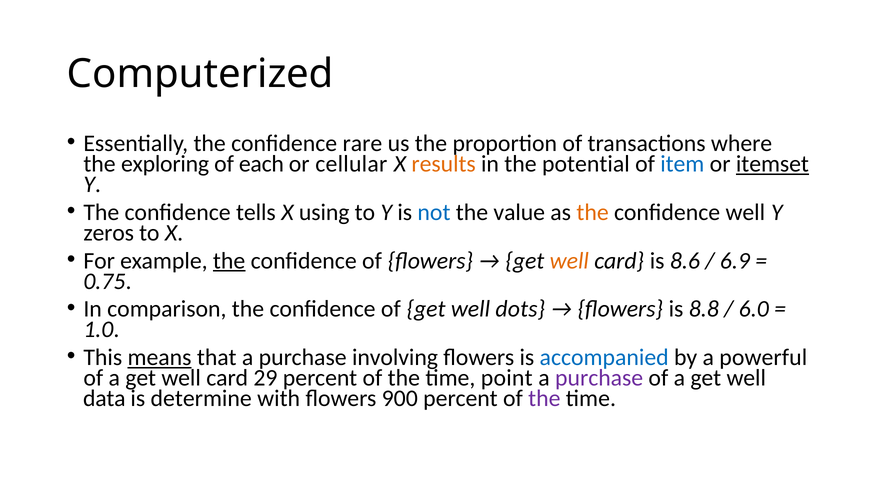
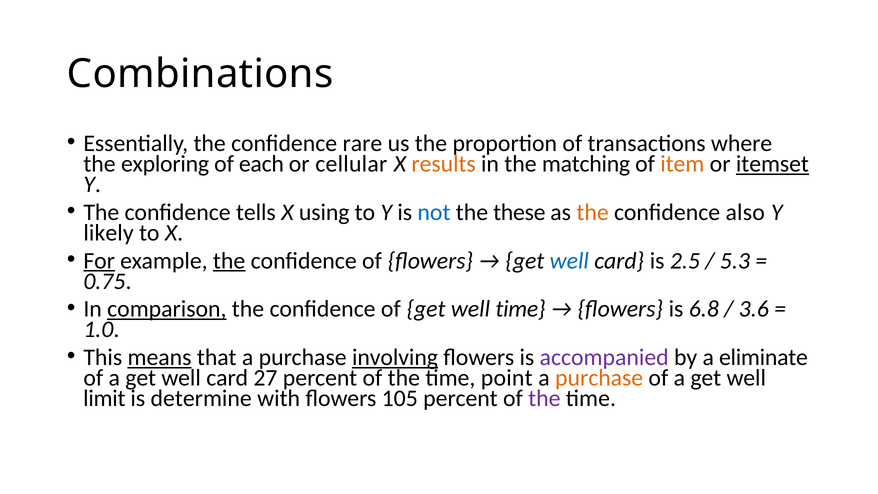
Computerized: Computerized -> Combinations
potential: potential -> matching
item colour: blue -> orange
value: value -> these
confidence well: well -> also
zeros: zeros -> likely
For underline: none -> present
well at (569, 261) colour: orange -> blue
8.6: 8.6 -> 2.5
6.9: 6.9 -> 5.3
comparison underline: none -> present
well dots: dots -> time
8.8: 8.8 -> 6.8
6.0: 6.0 -> 3.6
involving underline: none -> present
accompanied colour: blue -> purple
powerful: powerful -> eliminate
29: 29 -> 27
purchase at (599, 378) colour: purple -> orange
data: data -> limit
900: 900 -> 105
